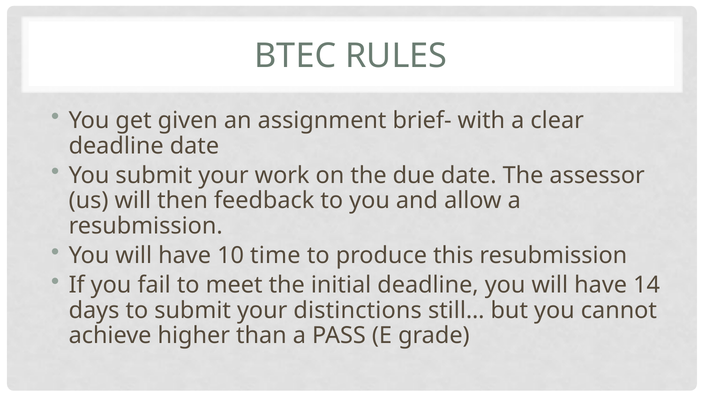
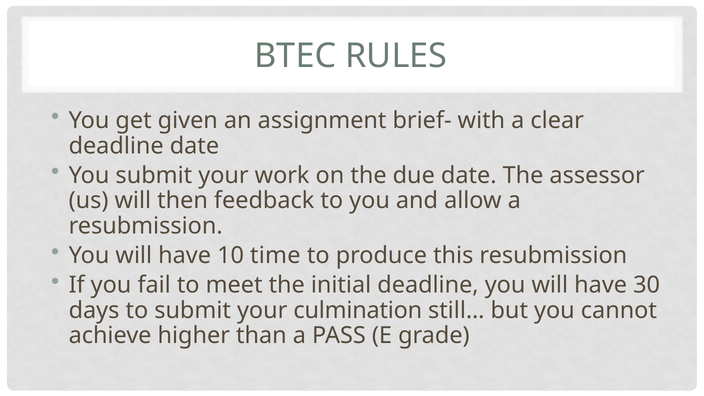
14: 14 -> 30
distinctions: distinctions -> culmination
